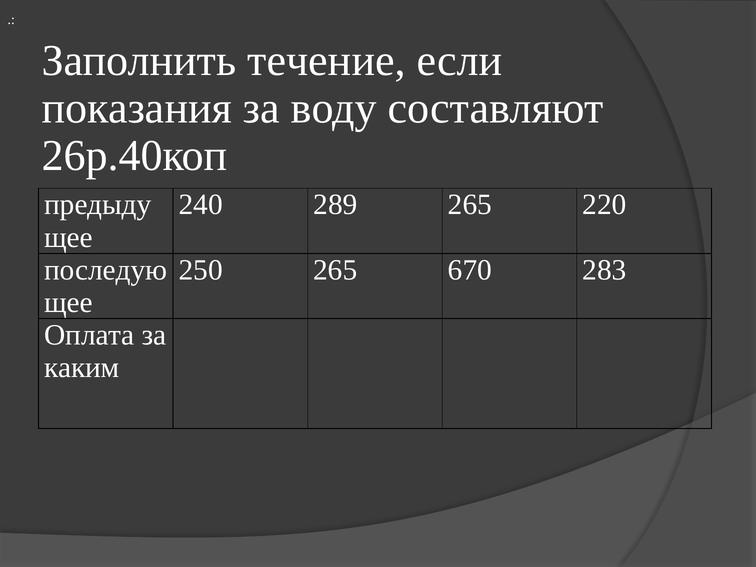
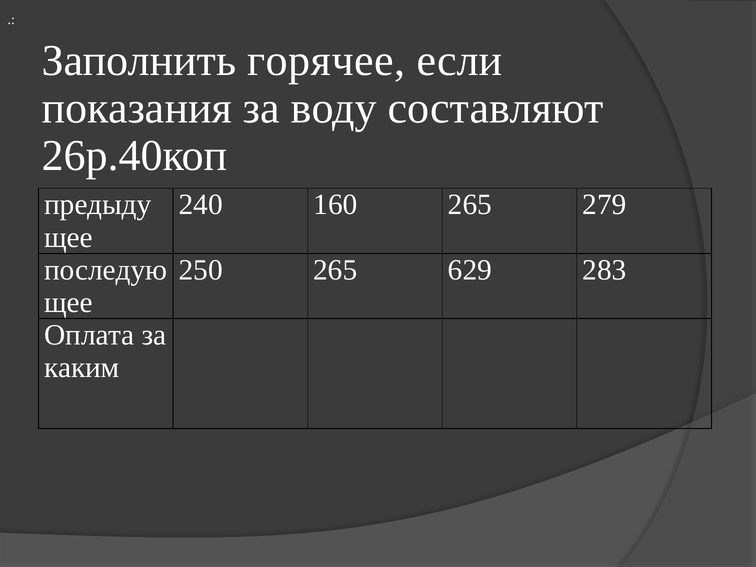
течение: течение -> горячее
289: 289 -> 160
220: 220 -> 279
670: 670 -> 629
